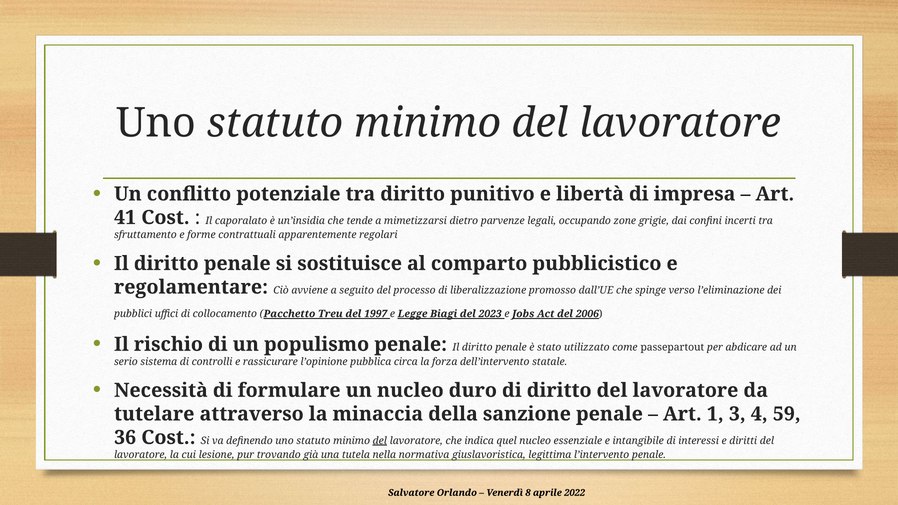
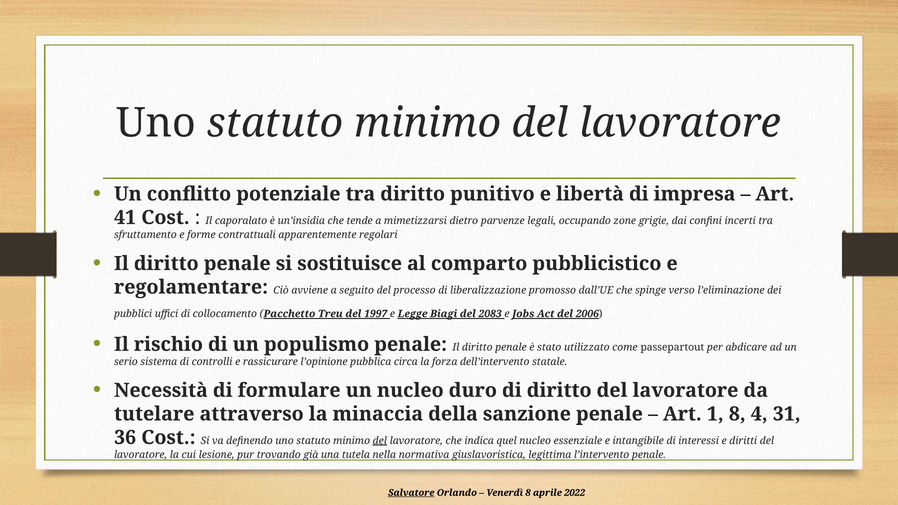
2023: 2023 -> 2083
1 3: 3 -> 8
59: 59 -> 31
Salvatore underline: none -> present
